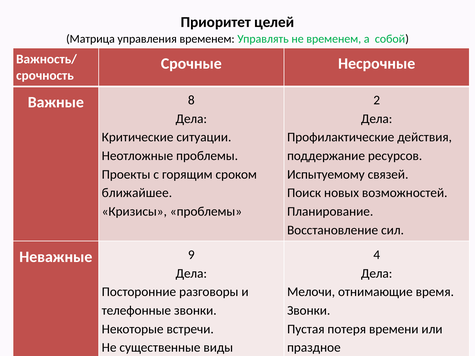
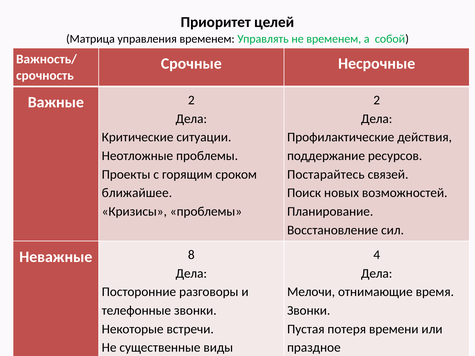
Важные 8: 8 -> 2
Испытуемому: Испытуемому -> Постарайтесь
9: 9 -> 8
